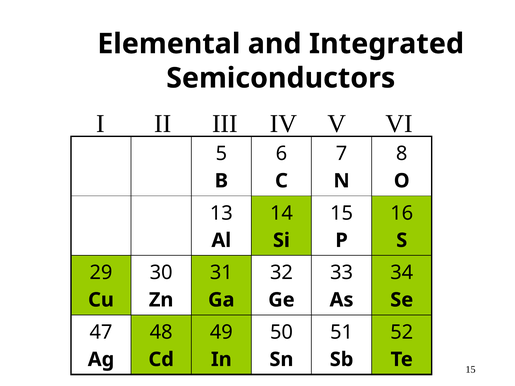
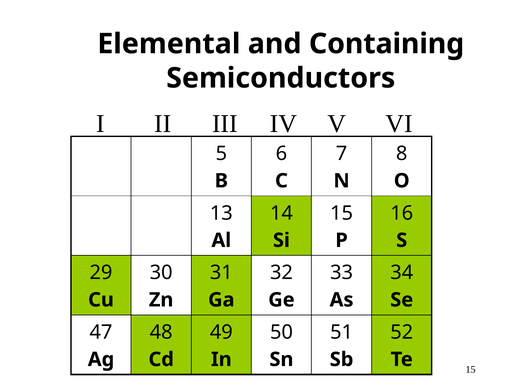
Integrated: Integrated -> Containing
